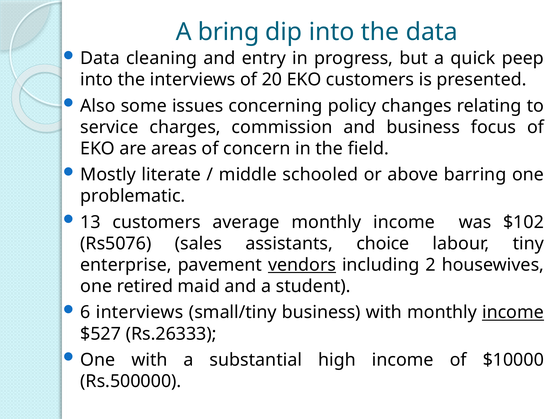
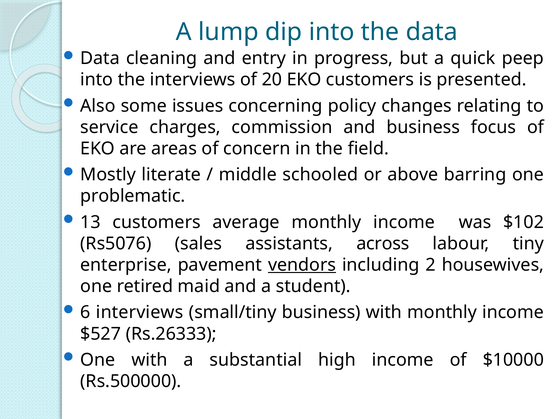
bring: bring -> lump
choice: choice -> across
income at (513, 313) underline: present -> none
